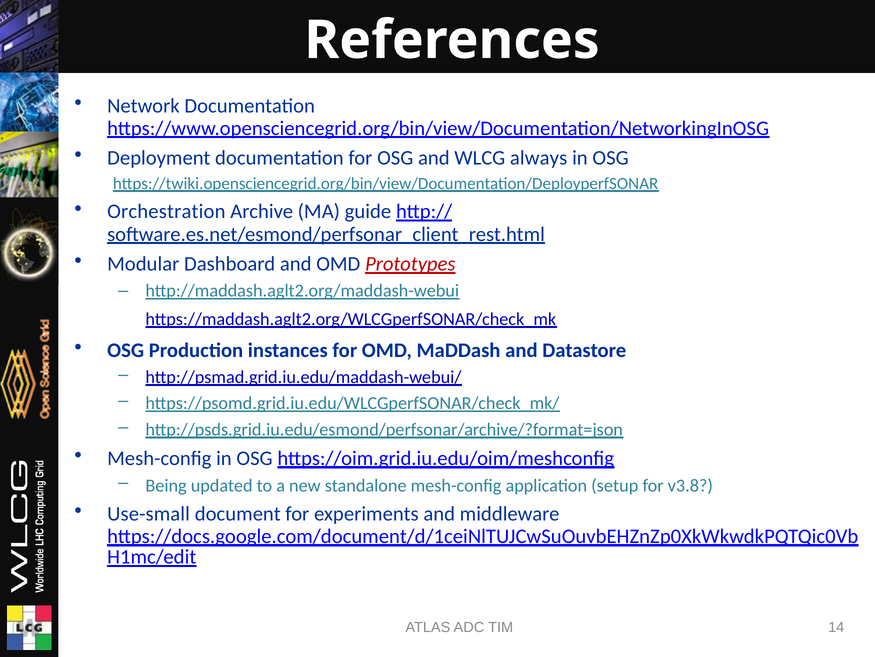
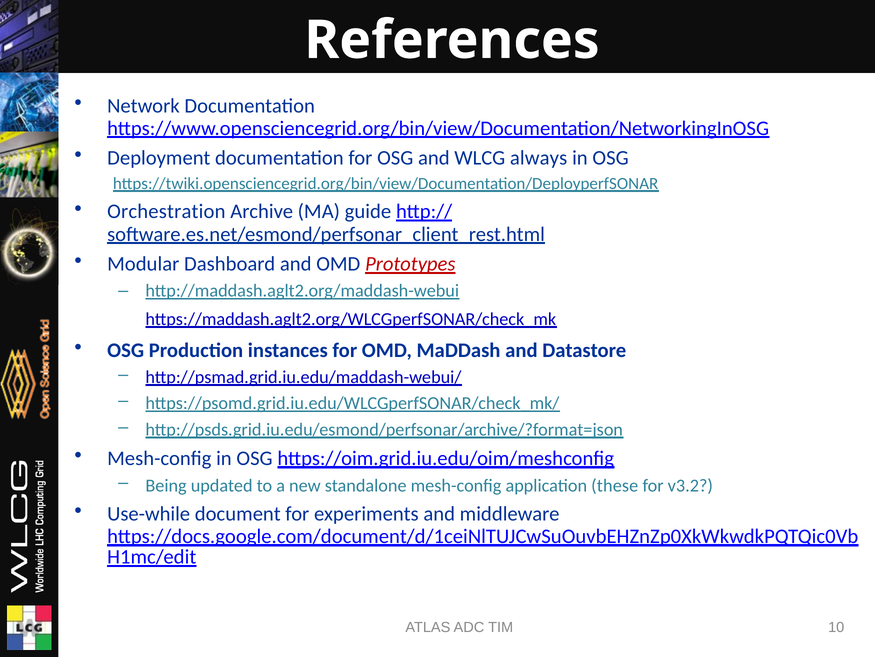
setup: setup -> these
v3.8: v3.8 -> v3.2
Use-small: Use-small -> Use-while
14: 14 -> 10
